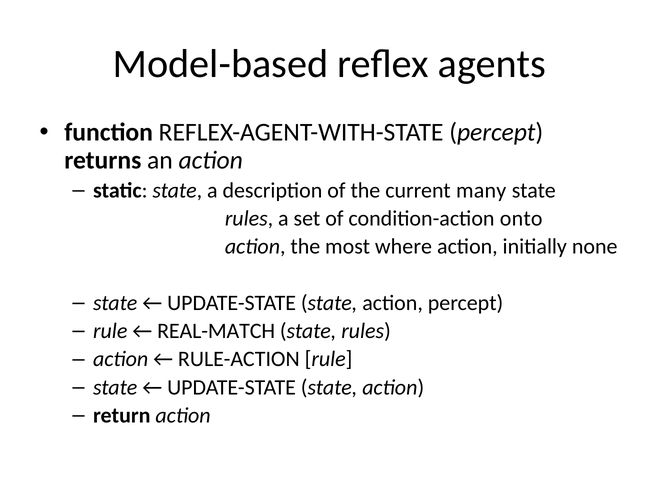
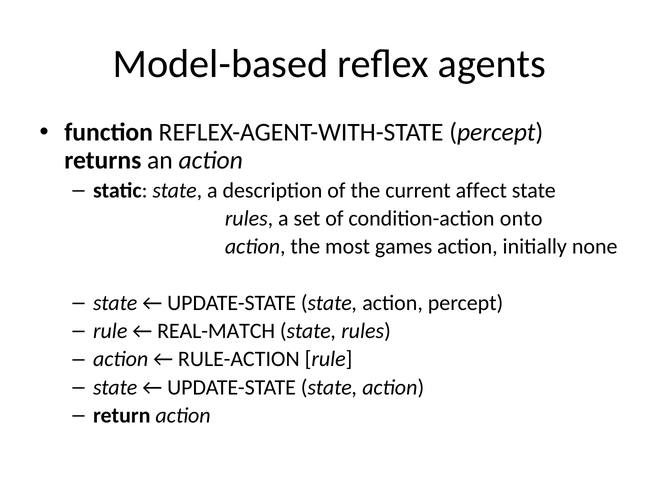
many: many -> affect
where: where -> games
